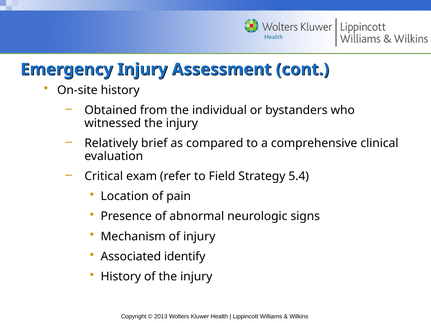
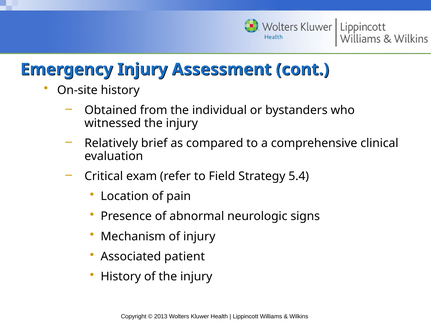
identify: identify -> patient
